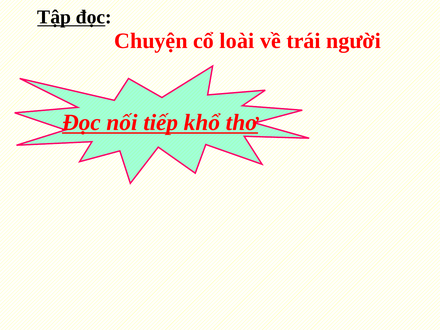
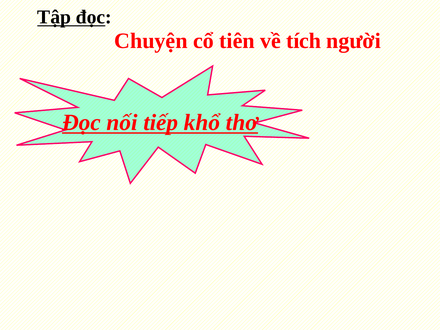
loài: loài -> tiên
trái: trái -> tích
